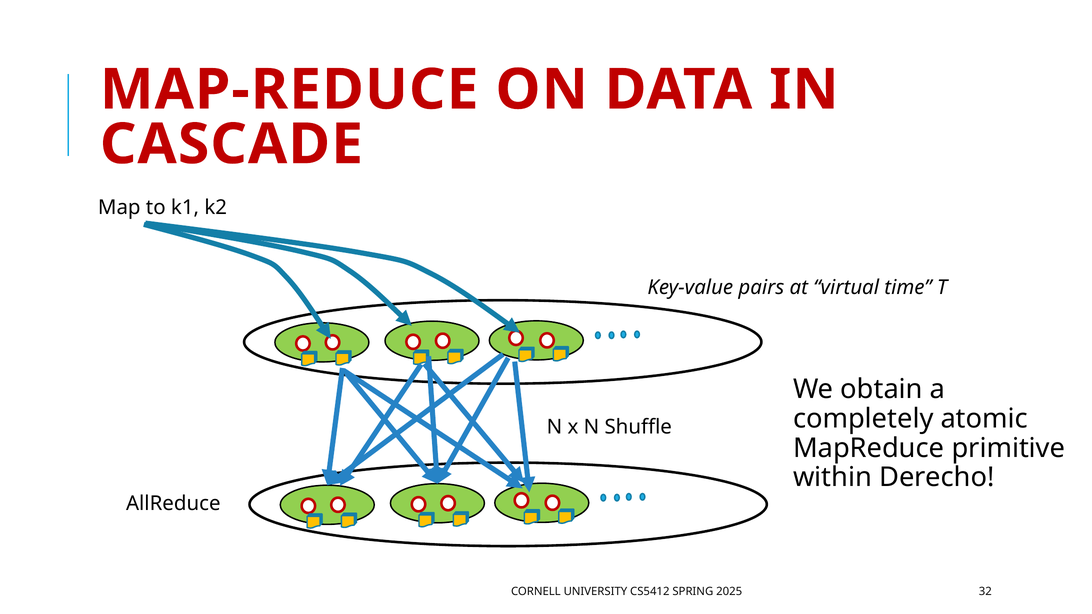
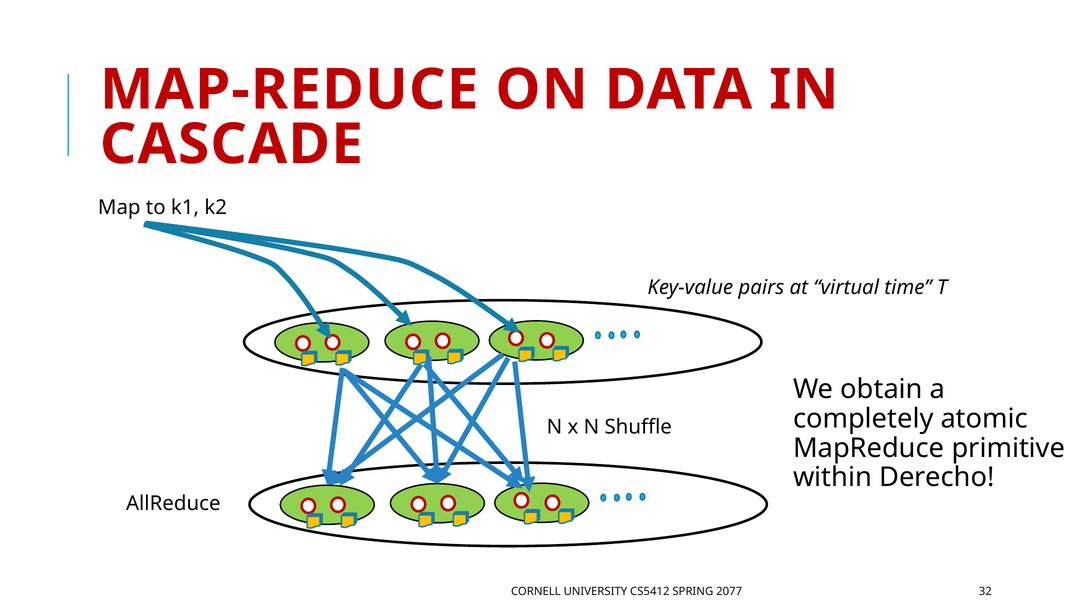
2025: 2025 -> 2077
